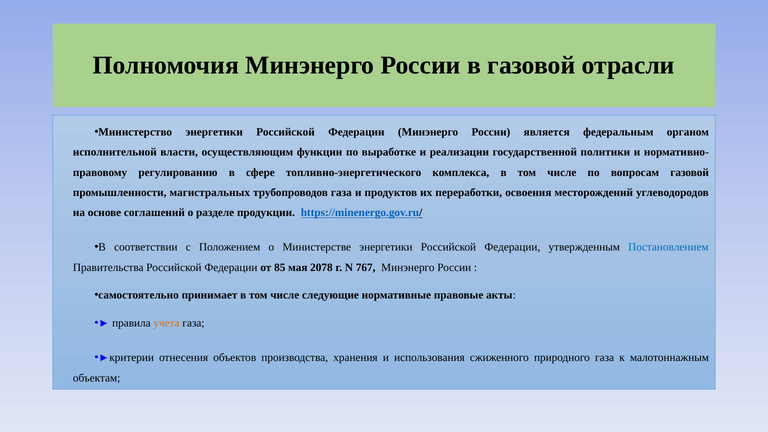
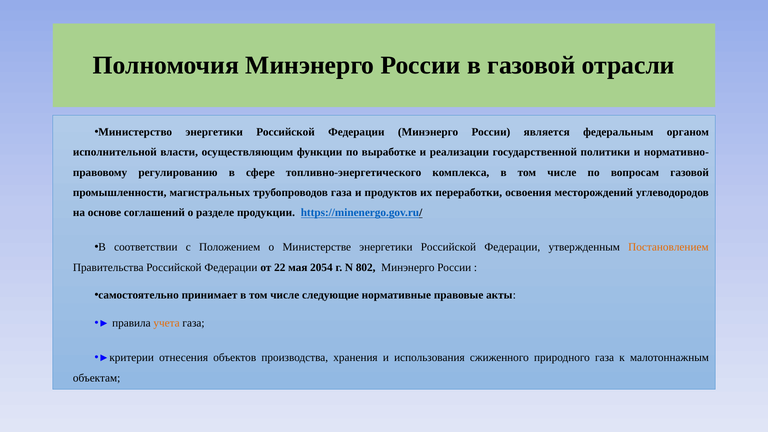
Постановлением colour: blue -> orange
85: 85 -> 22
2078: 2078 -> 2054
767: 767 -> 802
